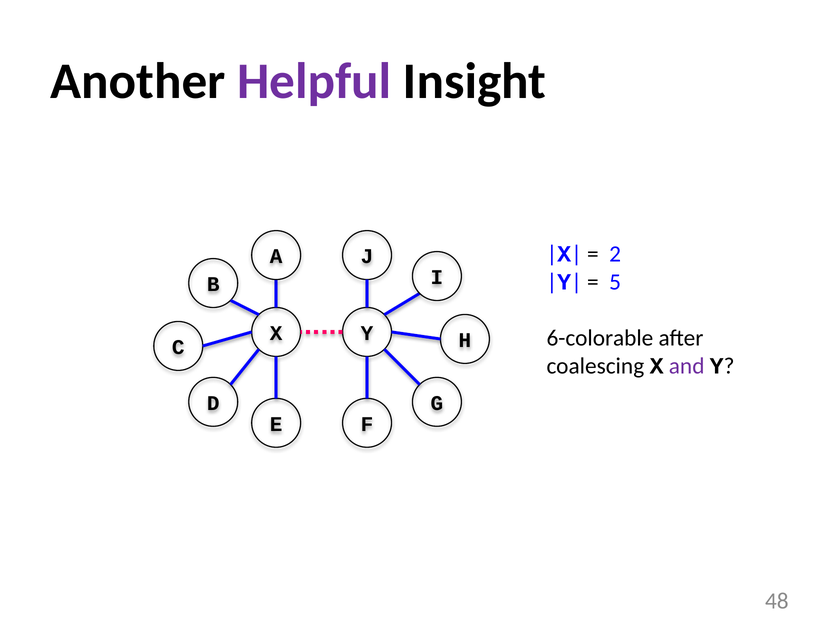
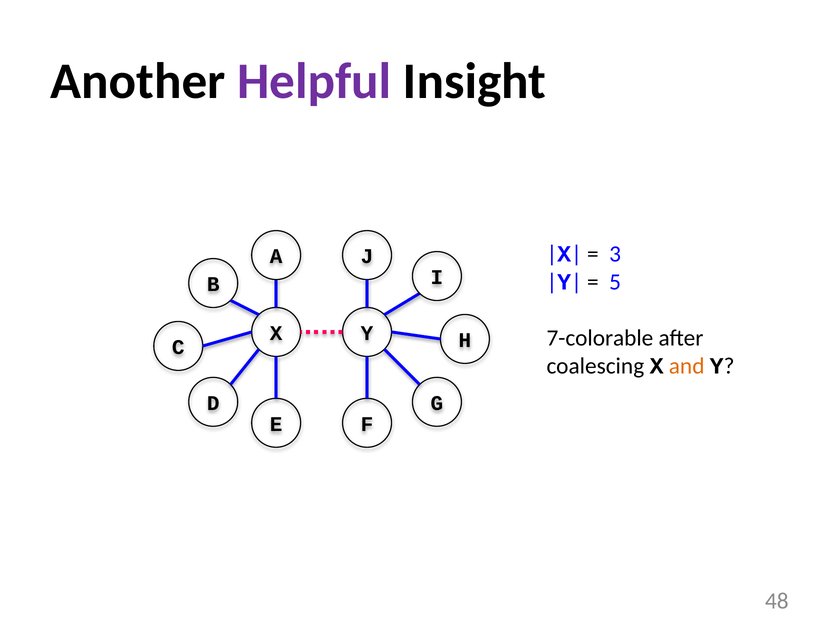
2: 2 -> 3
6-colorable: 6-colorable -> 7-colorable
and colour: purple -> orange
